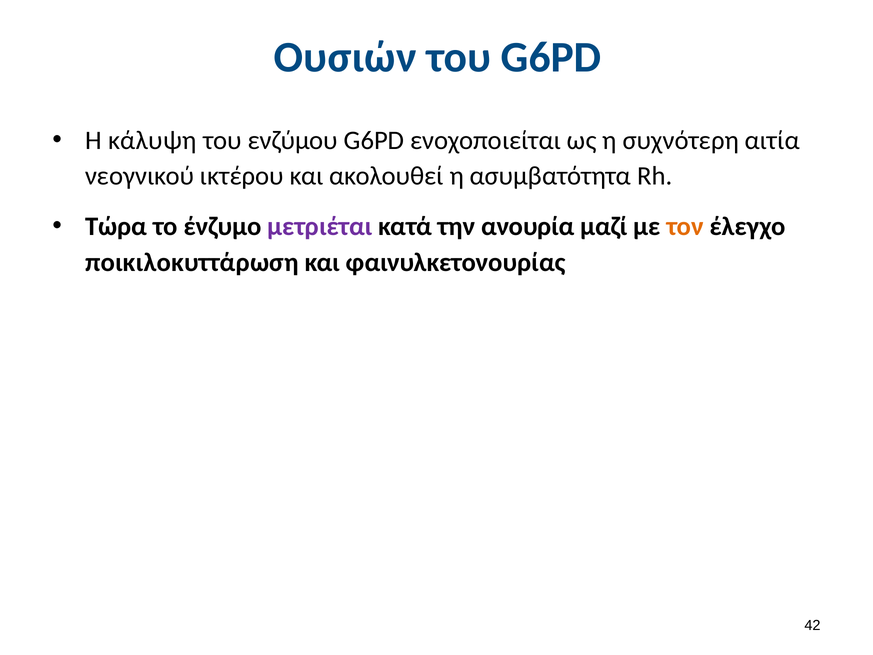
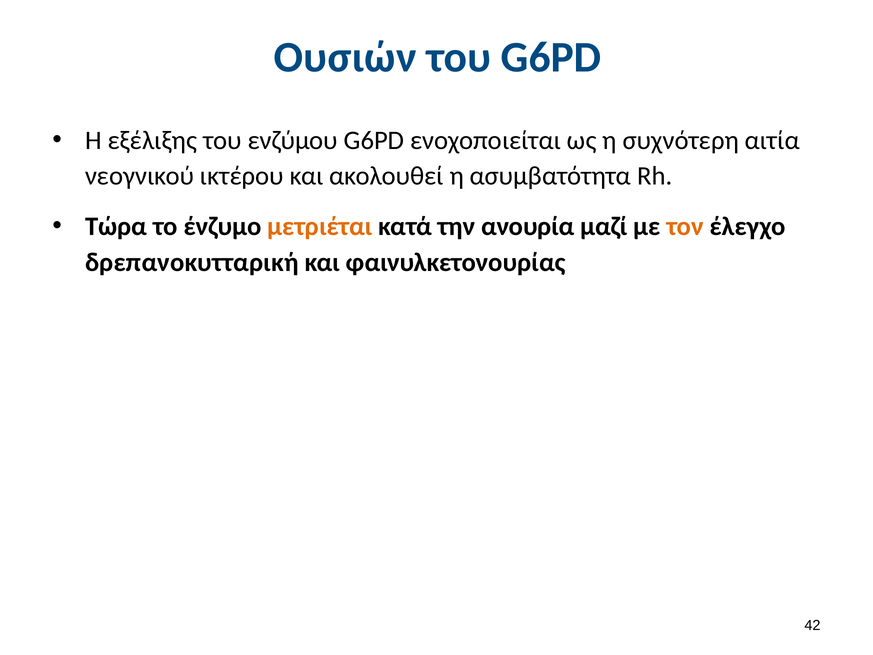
κάλυψη: κάλυψη -> εξέλιξης
μετριέται colour: purple -> orange
ποικιλοκυττάρωση: ποικιλοκυττάρωση -> δρεπανοκυτταρική
